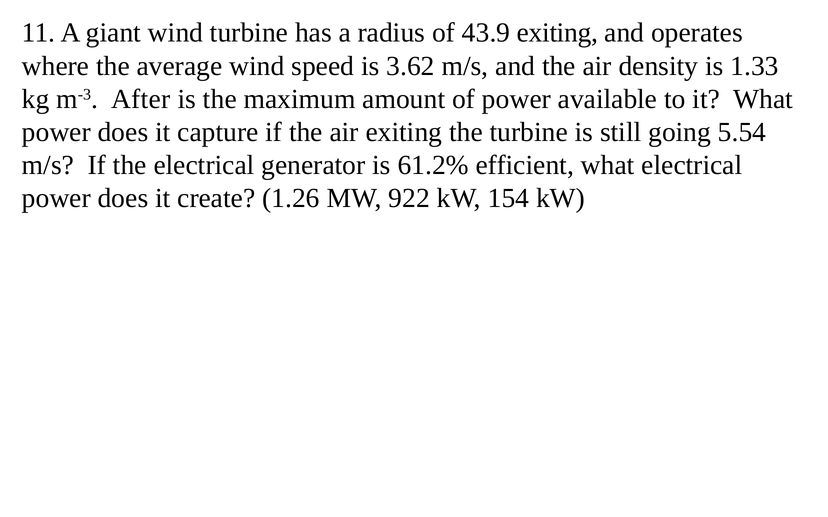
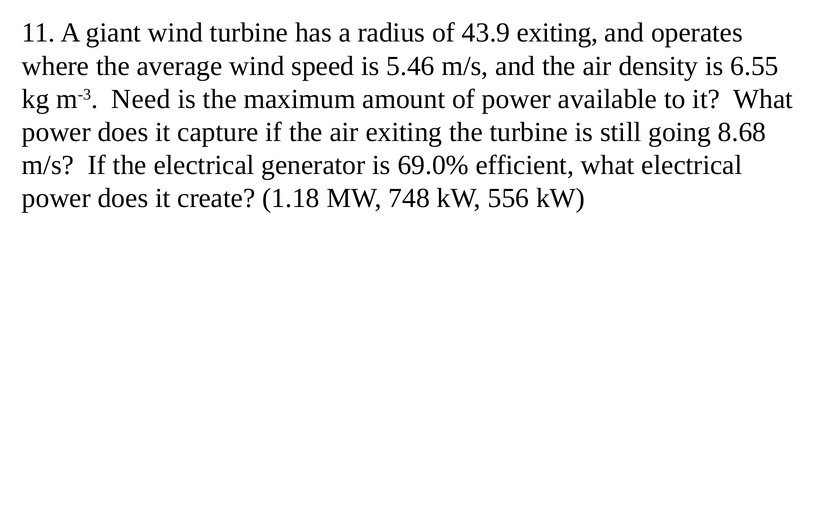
3.62: 3.62 -> 5.46
1.33: 1.33 -> 6.55
After: After -> Need
5.54: 5.54 -> 8.68
61.2%: 61.2% -> 69.0%
1.26: 1.26 -> 1.18
922: 922 -> 748
154: 154 -> 556
